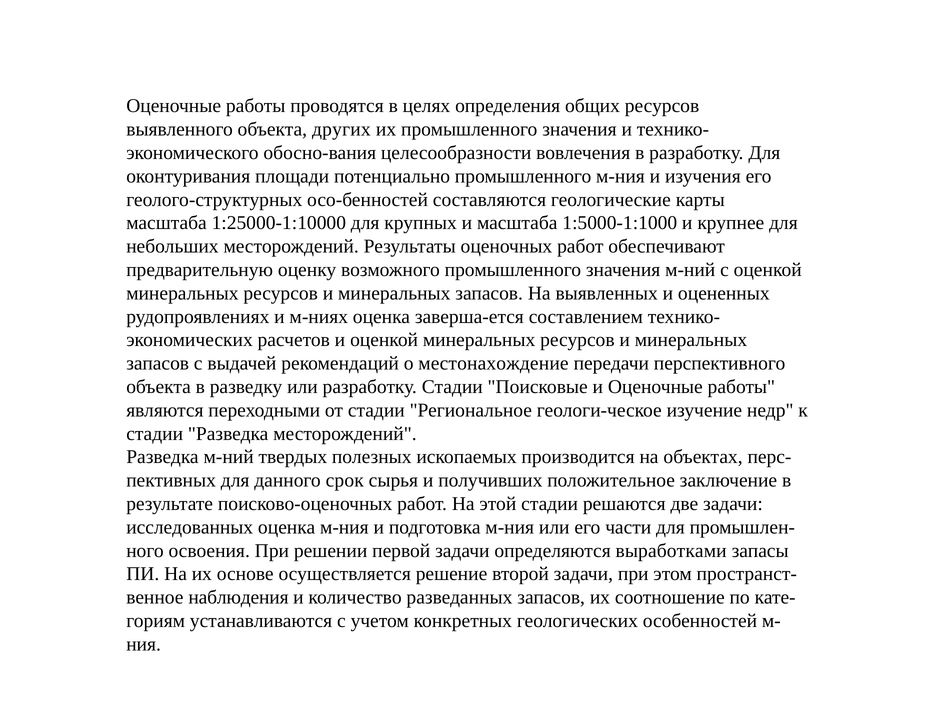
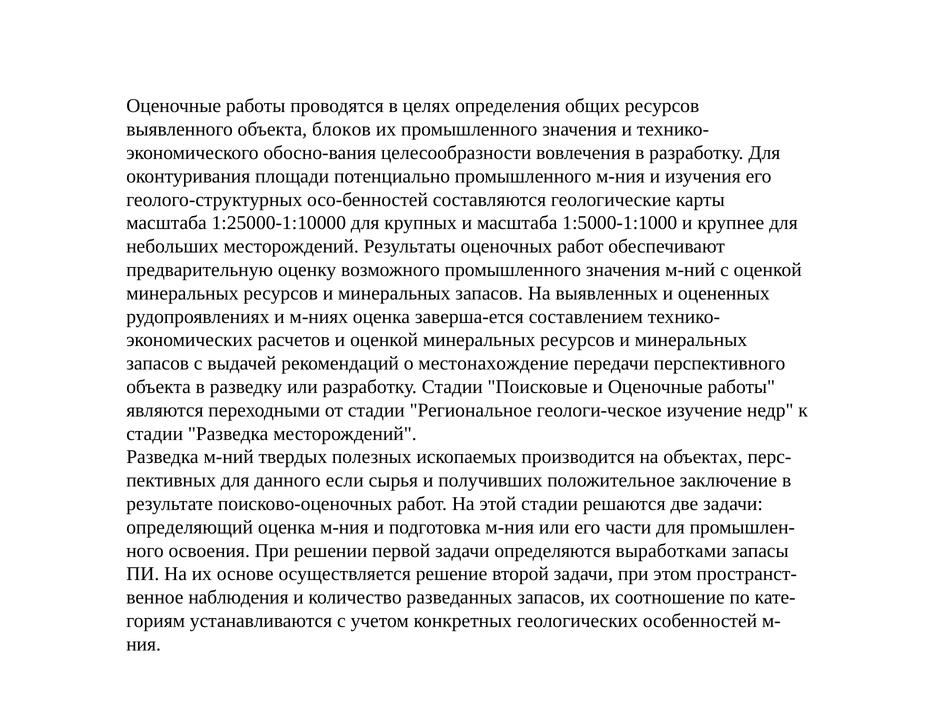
других: других -> блоков
срок: срок -> если
исследованных: исследованных -> определяющий
